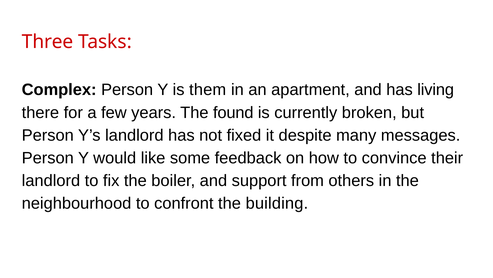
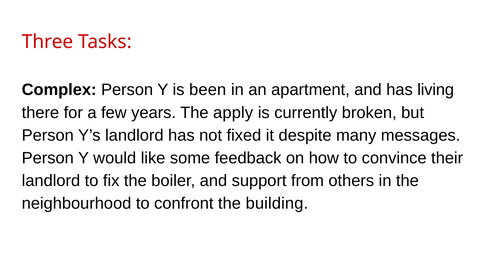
them: them -> been
found: found -> apply
